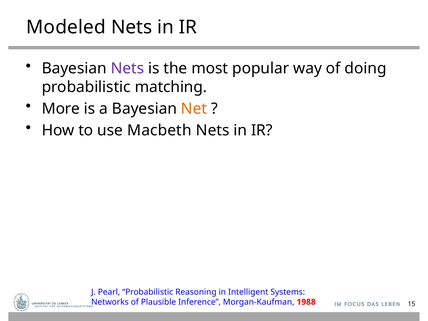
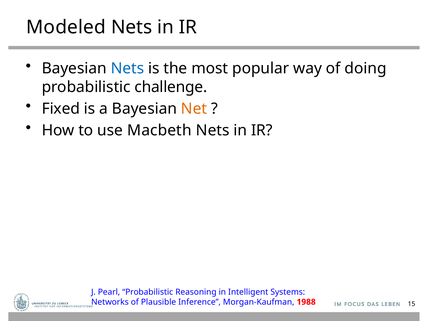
Nets at (127, 69) colour: purple -> blue
matching: matching -> challenge
More: More -> Fixed
